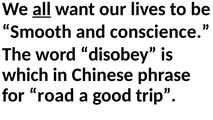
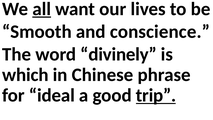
disobey: disobey -> divinely
road: road -> ideal
trip underline: none -> present
